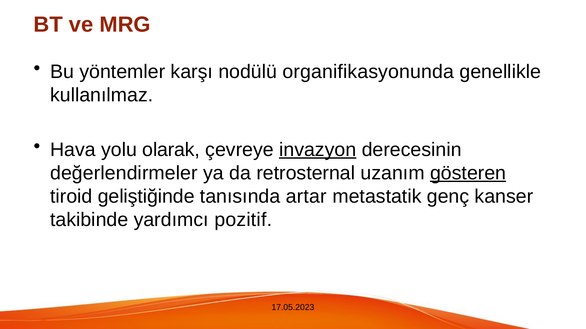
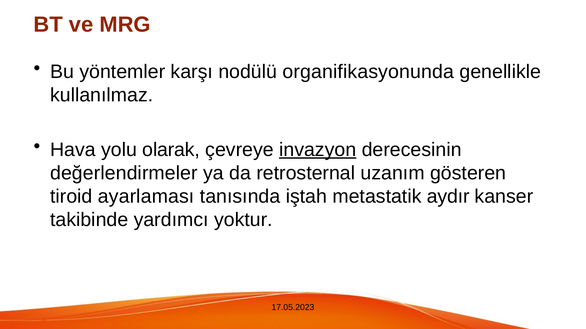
gösteren underline: present -> none
geliştiğinde: geliştiğinde -> ayarlaması
artar: artar -> iştah
genç: genç -> aydır
pozitif: pozitif -> yoktur
